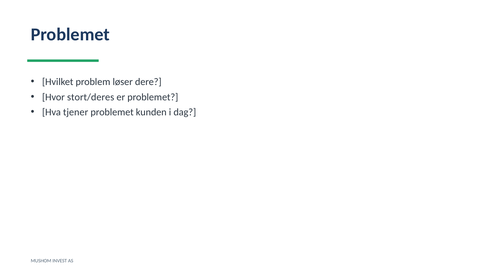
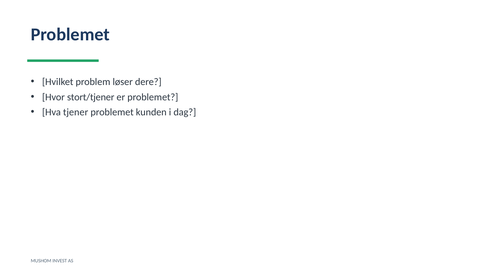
stort/deres: stort/deres -> stort/tjener
